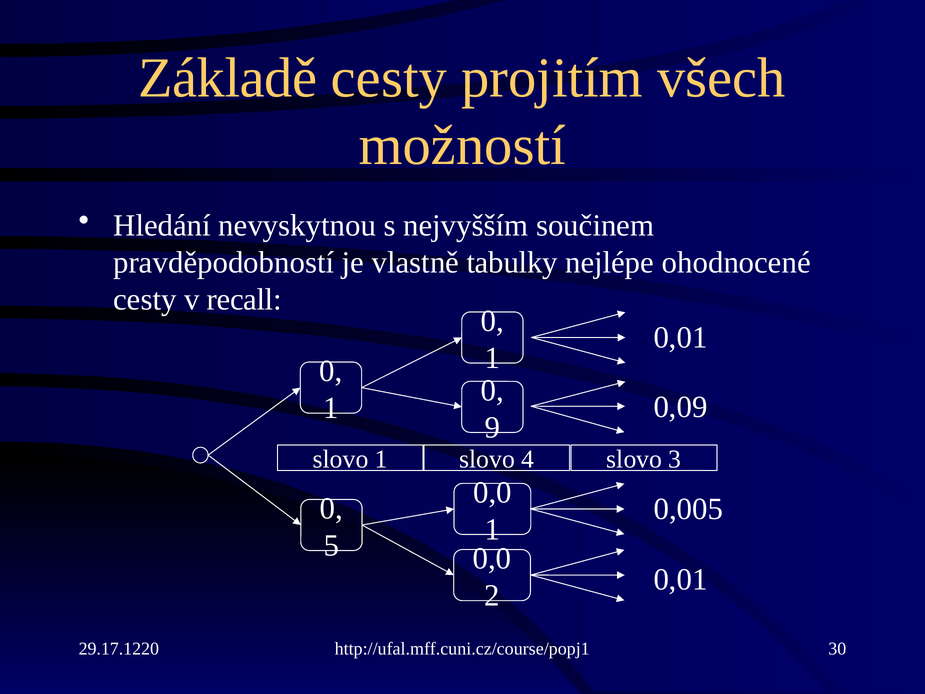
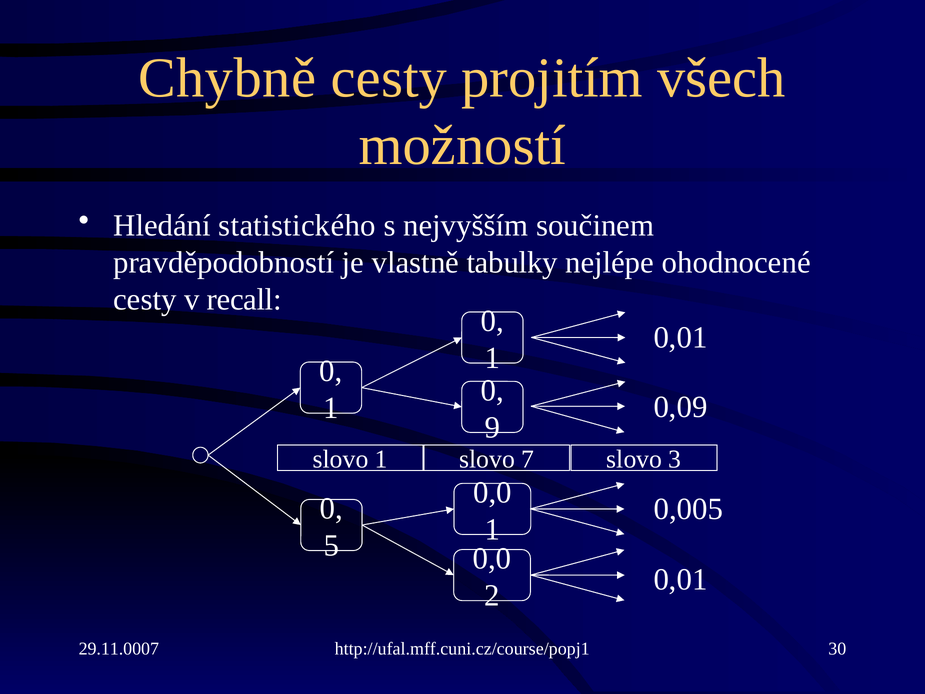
Základě: Základě -> Chybně
nevyskytnou: nevyskytnou -> statistického
4: 4 -> 7
29.17.1220: 29.17.1220 -> 29.11.0007
